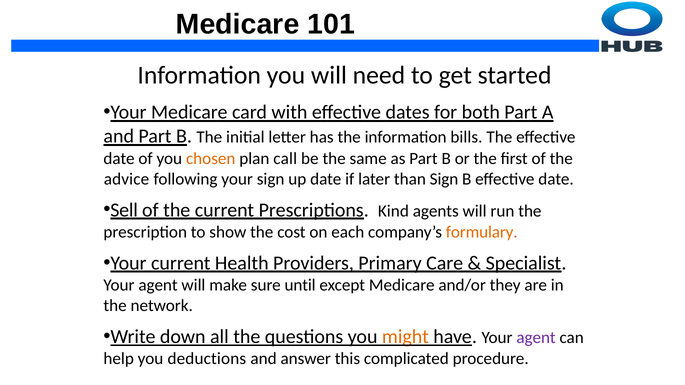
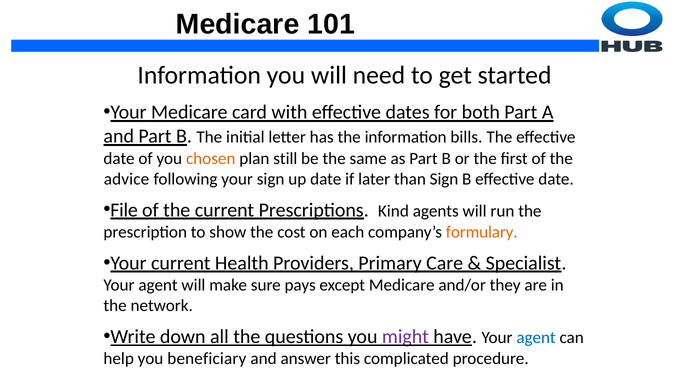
call: call -> still
Sell: Sell -> File
until: until -> pays
might colour: orange -> purple
agent at (536, 338) colour: purple -> blue
deductions: deductions -> beneficiary
